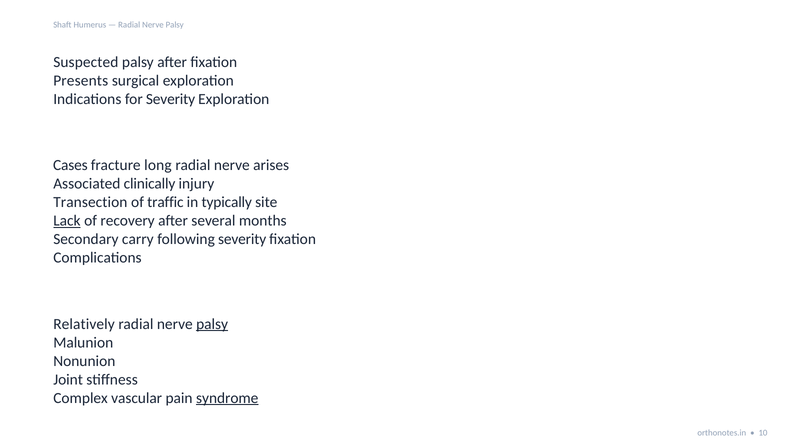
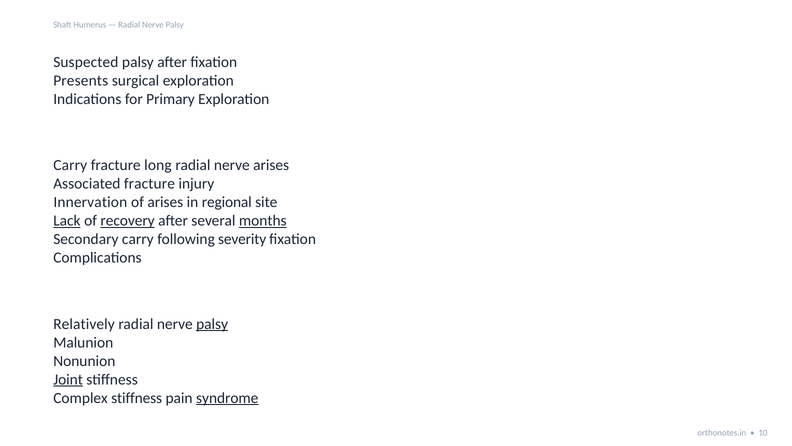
for Severity: Severity -> Primary
Cases at (70, 165): Cases -> Carry
Associated clinically: clinically -> fracture
Transection: Transection -> Innervation
of traffic: traffic -> arises
typically: typically -> regional
recovery underline: none -> present
months underline: none -> present
Joint underline: none -> present
Complex vascular: vascular -> stiffness
